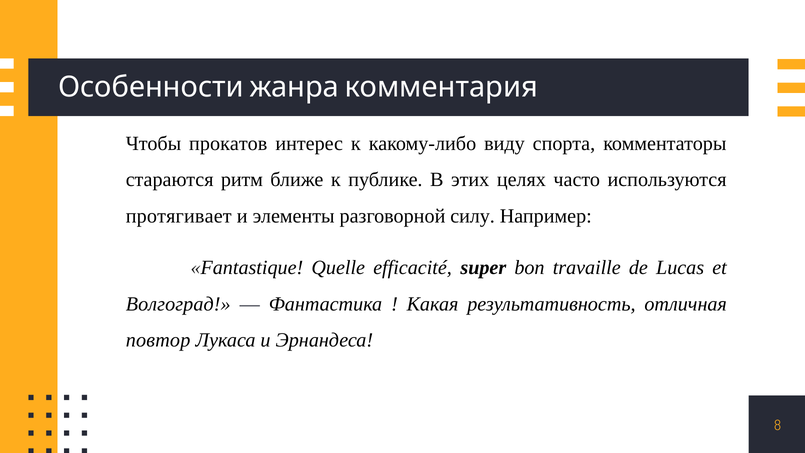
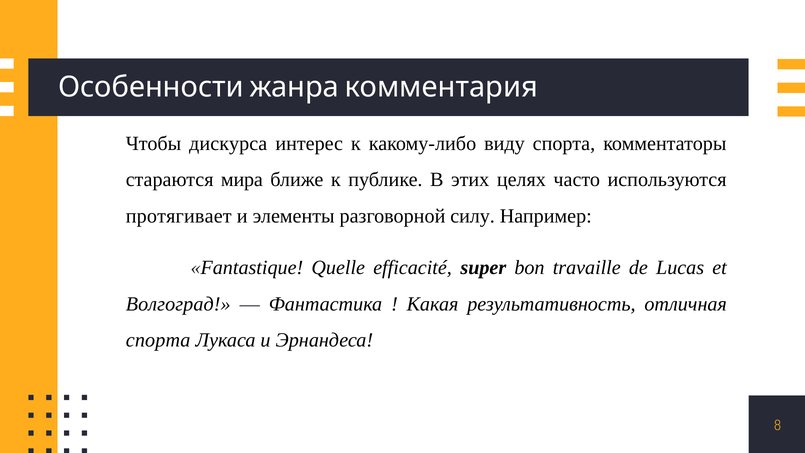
прокатов: прокатов -> дискурса
ритм: ритм -> мира
повтор at (158, 340): повтор -> спорта
